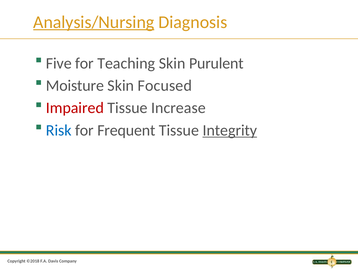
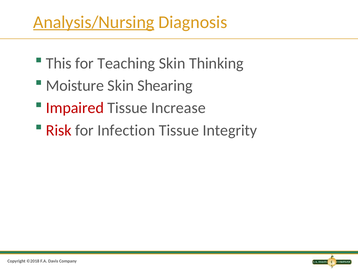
Five: Five -> This
Purulent: Purulent -> Thinking
Focused: Focused -> Shearing
Risk colour: blue -> red
Frequent: Frequent -> Infection
Integrity underline: present -> none
